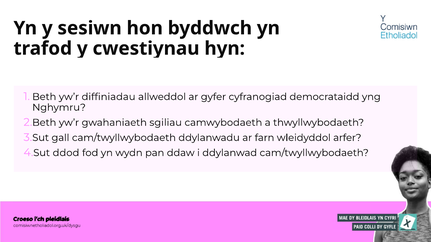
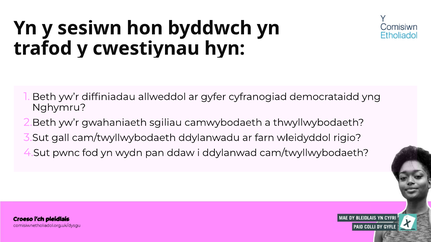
arfer: arfer -> rigio
ddod: ddod -> pwnc
